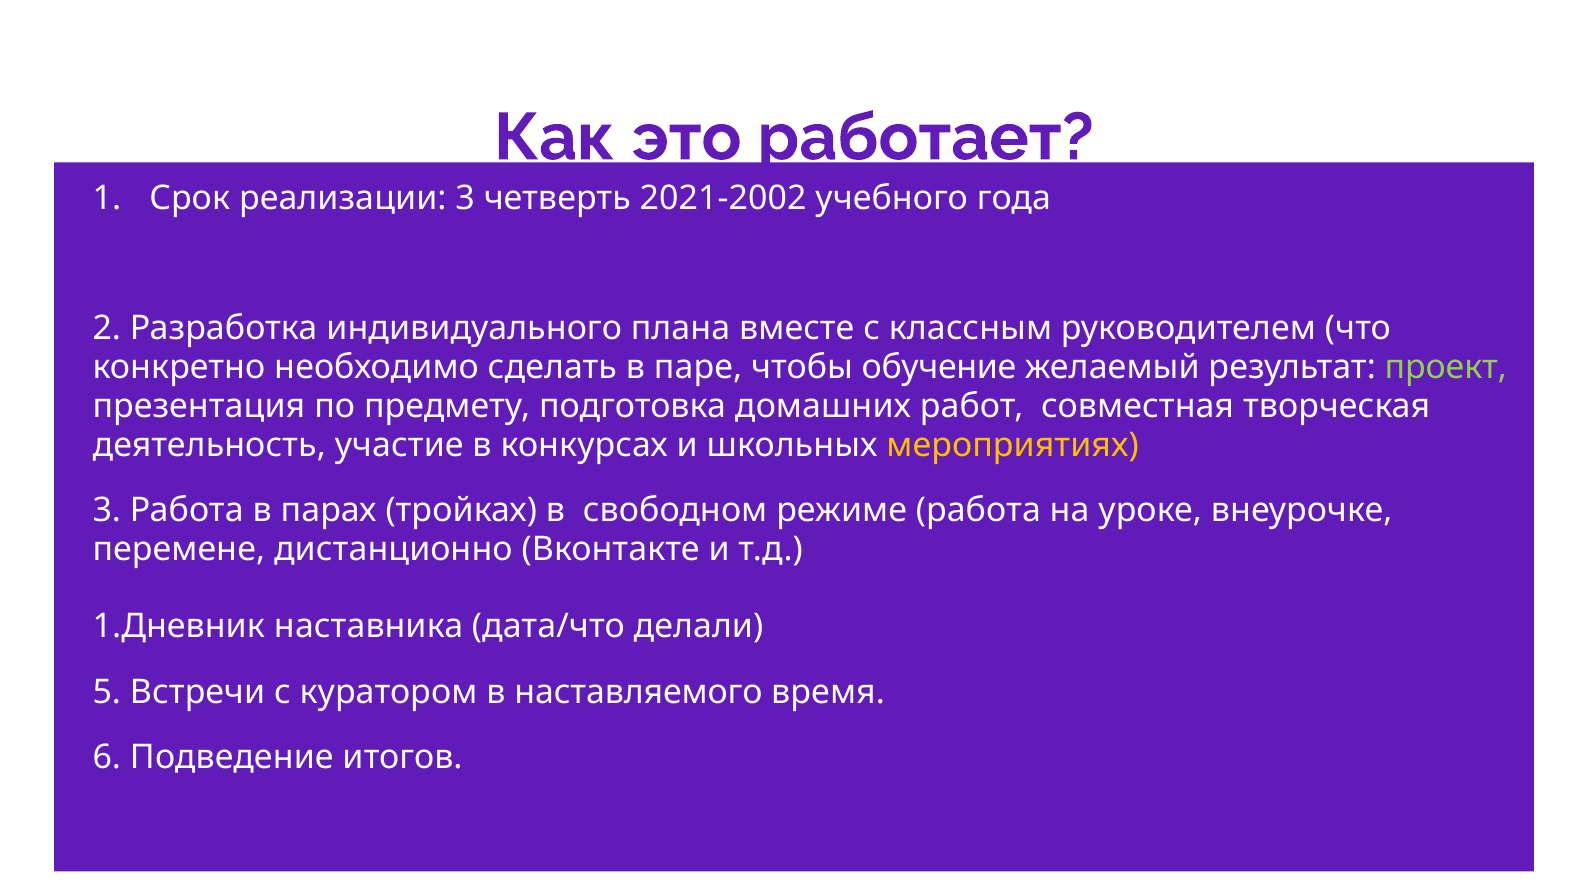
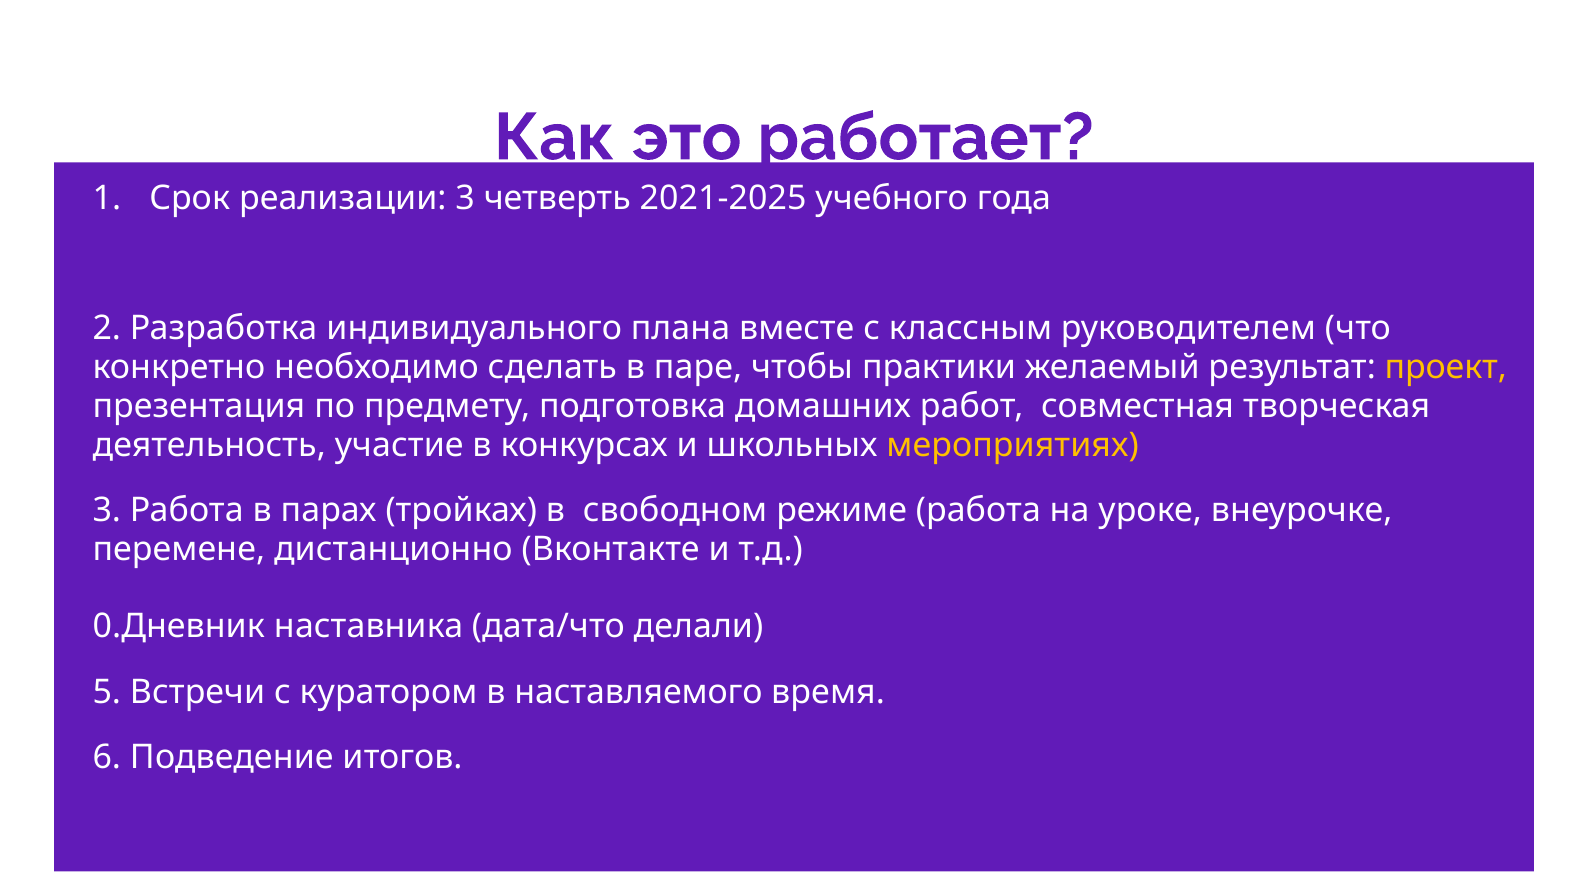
2021-2002: 2021-2002 -> 2021-2025
обучение: обучение -> практики
проект colour: light green -> yellow
1.Дневник: 1.Дневник -> 0.Дневник
